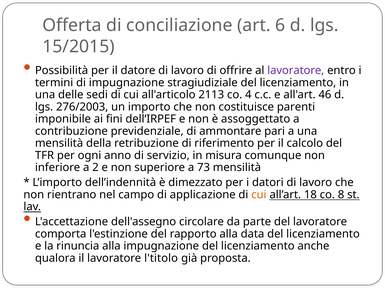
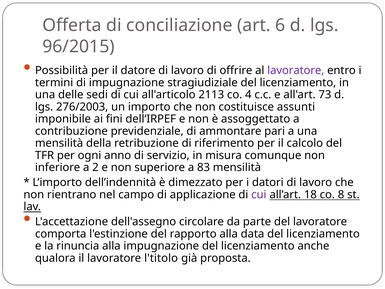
15/2015: 15/2015 -> 96/2015
46: 46 -> 73
parenti: parenti -> assunti
73: 73 -> 83
cui at (259, 194) colour: orange -> purple
